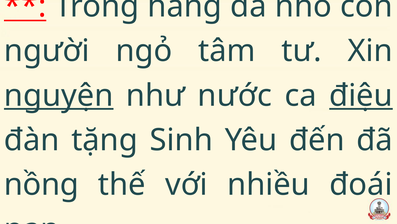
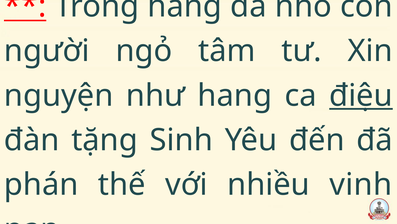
nguyện underline: present -> none
như nước: nước -> hang
nồng: nồng -> phán
đoái: đoái -> vinh
